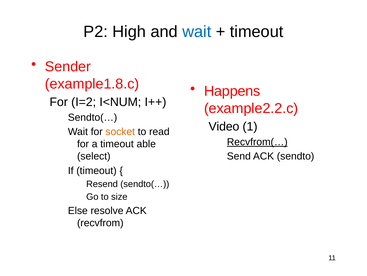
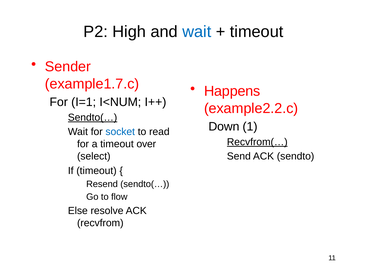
example1.8.c: example1.8.c -> example1.7.c
I=2: I=2 -> I=1
Sendto(… at (93, 117) underline: none -> present
Video: Video -> Down
socket colour: orange -> blue
able: able -> over
size: size -> flow
